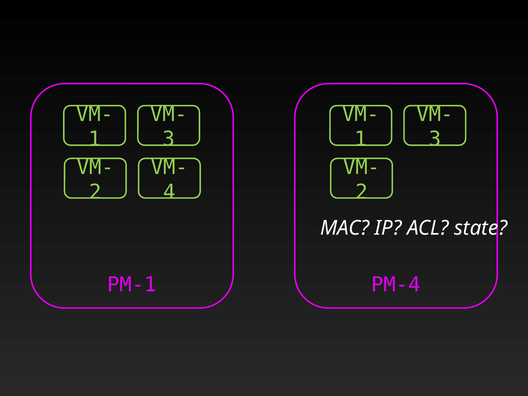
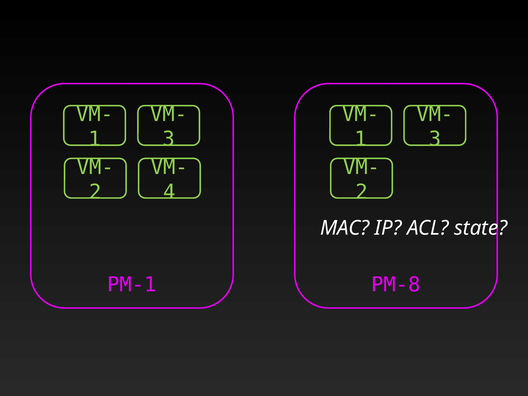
PM-4: PM-4 -> PM-8
